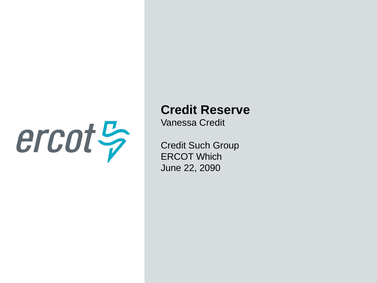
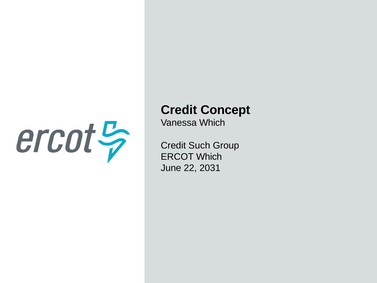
Reserve: Reserve -> Concept
Vanessa Credit: Credit -> Which
2090: 2090 -> 2031
